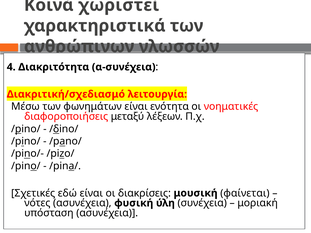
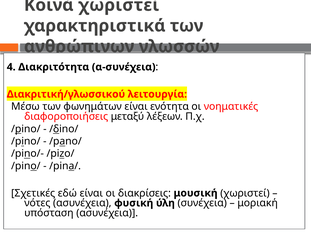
Διακριτική/σχεδιασμό: Διακριτική/σχεδιασμό -> Διακριτική/γλωσσικού
μουσική φαίνεται: φαίνεται -> χωριστεί
